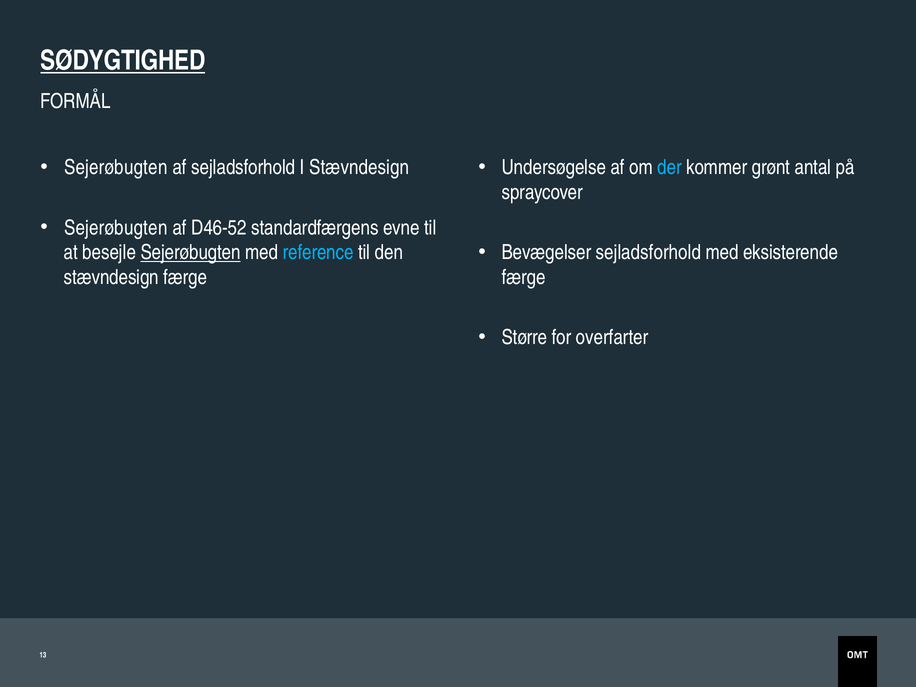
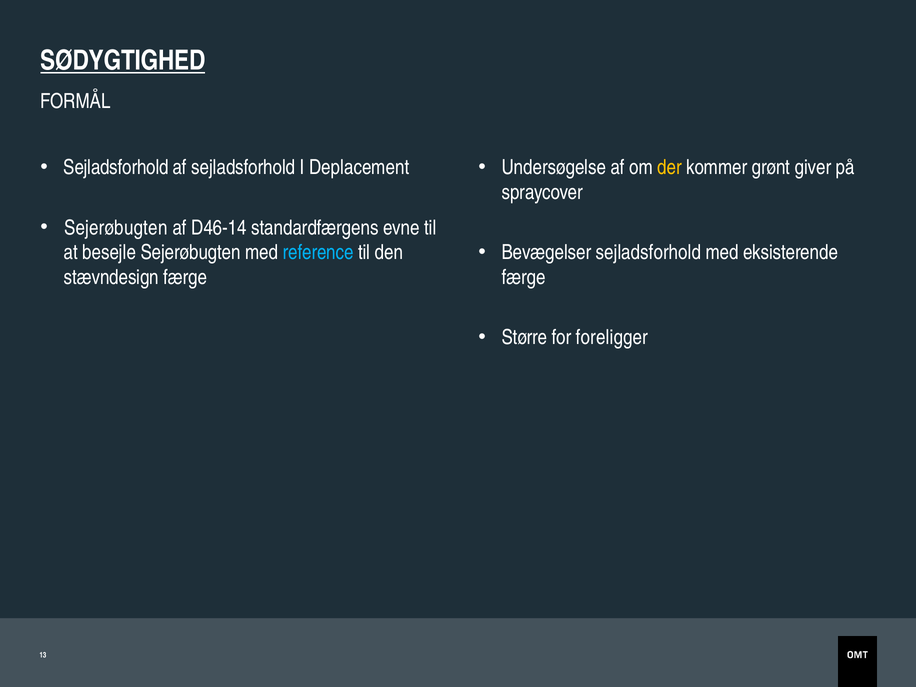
Sejerøbugten at (116, 168): Sejerøbugten -> Sejladsforhold
I Stævndesign: Stævndesign -> Deplacement
der colour: light blue -> yellow
antal: antal -> giver
D46-52: D46-52 -> D46-14
Sejerøbugten at (191, 253) underline: present -> none
overfarter: overfarter -> foreligger
